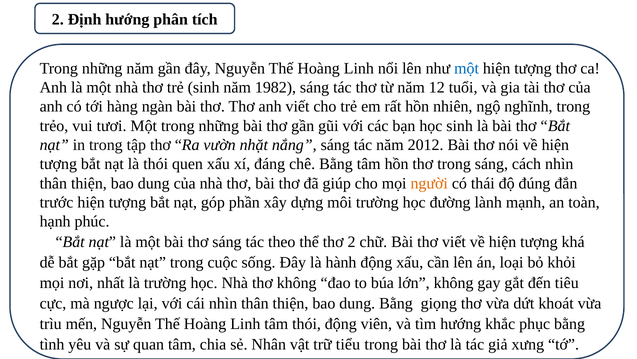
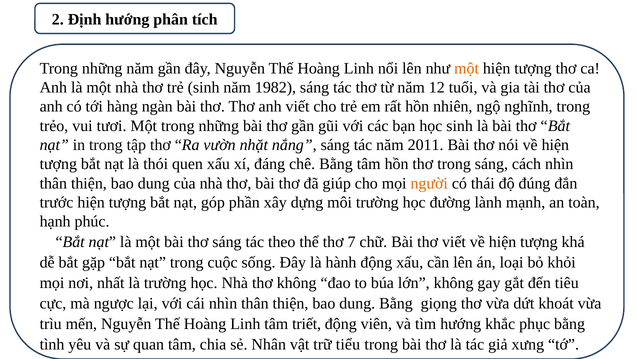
một at (467, 68) colour: blue -> orange
2012: 2012 -> 2011
thơ 2: 2 -> 7
tâm thói: thói -> triết
